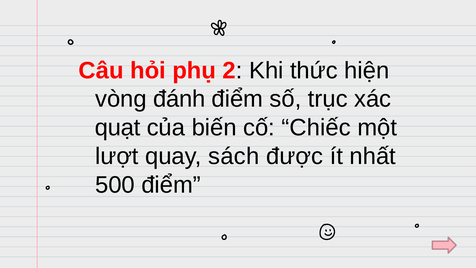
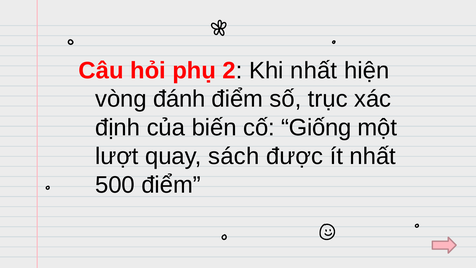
Khi thức: thức -> nhất
quạt: quạt -> định
Chiếc: Chiếc -> Giống
